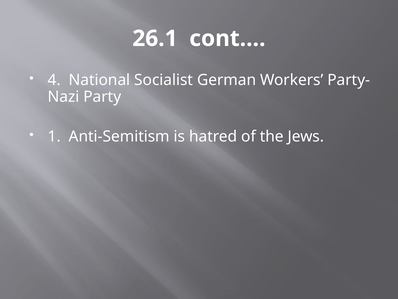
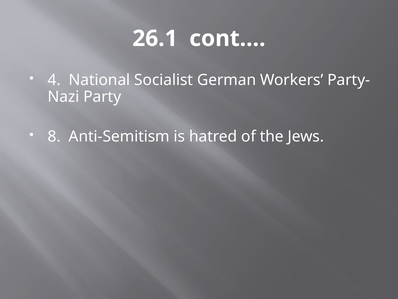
1: 1 -> 8
